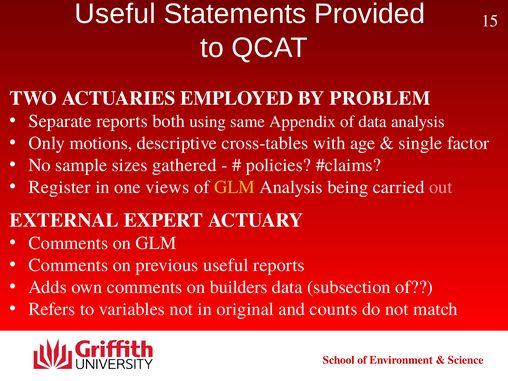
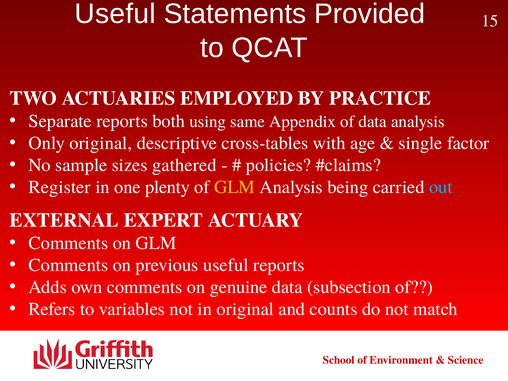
PROBLEM: PROBLEM -> PRACTICE
Only motions: motions -> original
views: views -> plenty
out colour: pink -> light blue
builders: builders -> genuine
